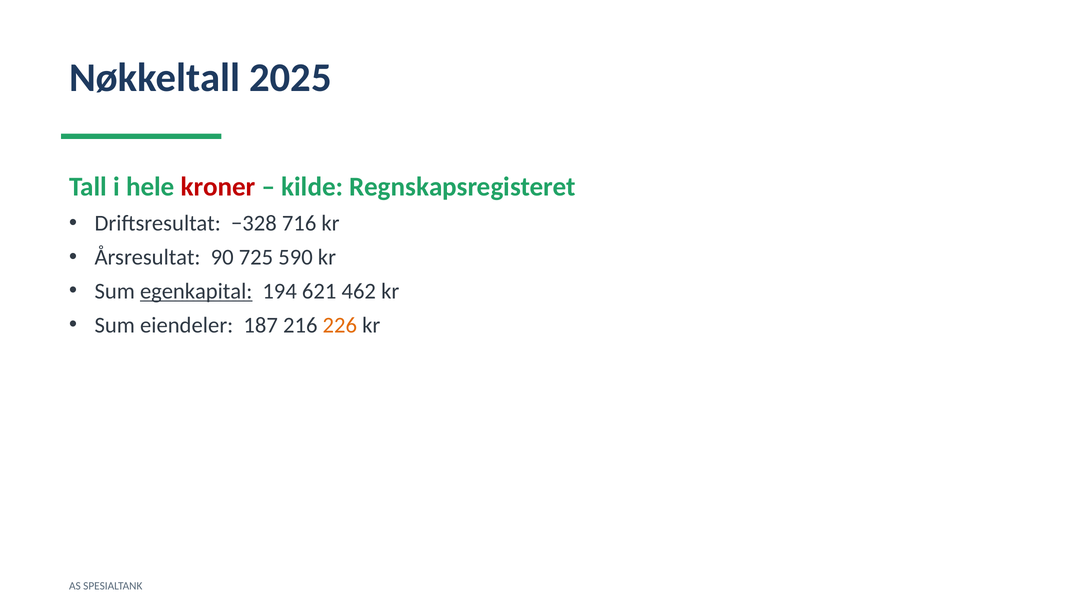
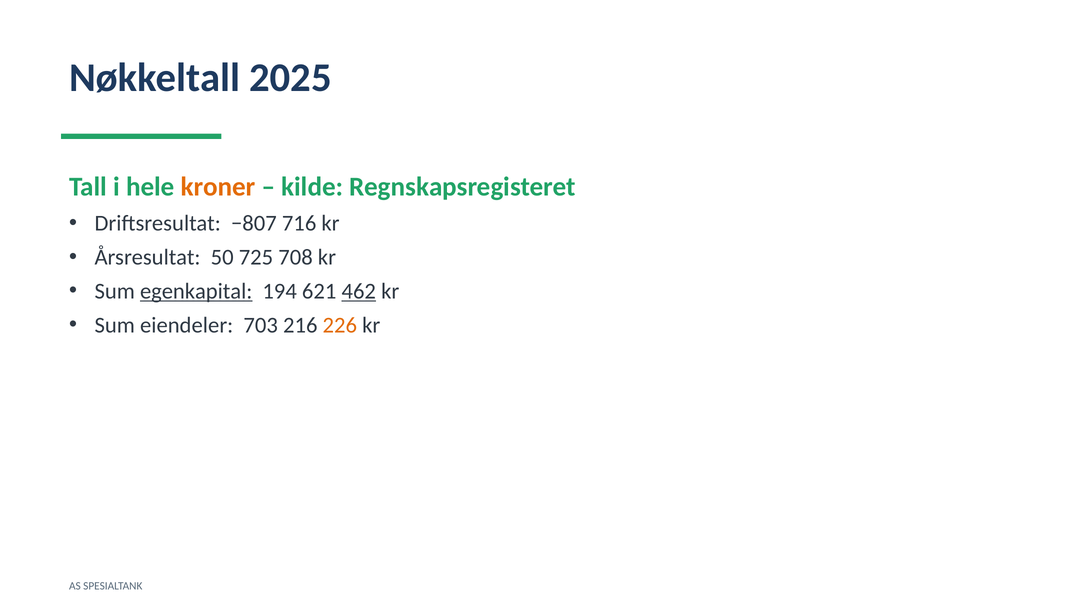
kroner colour: red -> orange
−328: −328 -> −807
90: 90 -> 50
590: 590 -> 708
462 underline: none -> present
187: 187 -> 703
